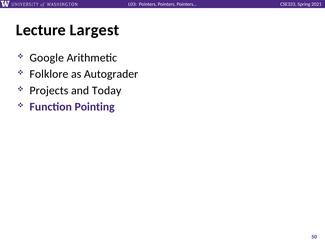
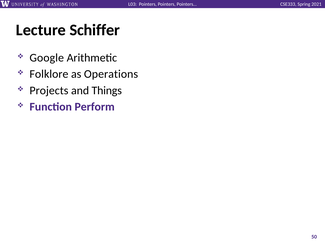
Largest: Largest -> Schiffer
Autograder: Autograder -> Operations
Today: Today -> Things
Pointing: Pointing -> Perform
